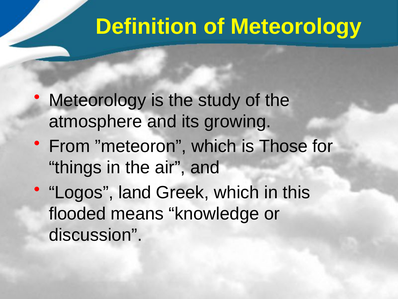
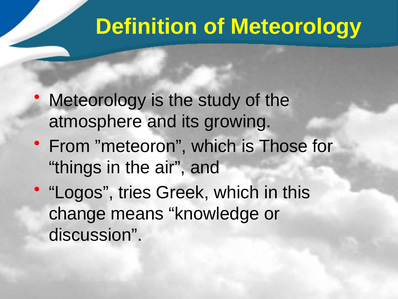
land: land -> tries
flooded: flooded -> change
